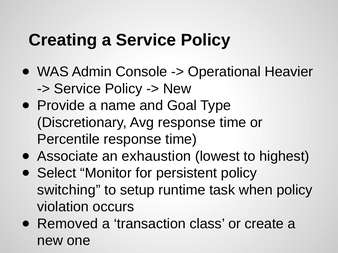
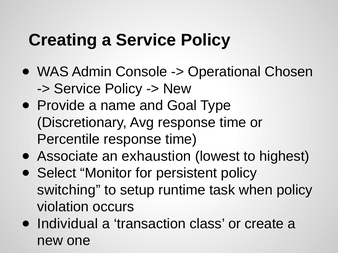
Heavier: Heavier -> Chosen
Removed: Removed -> Individual
